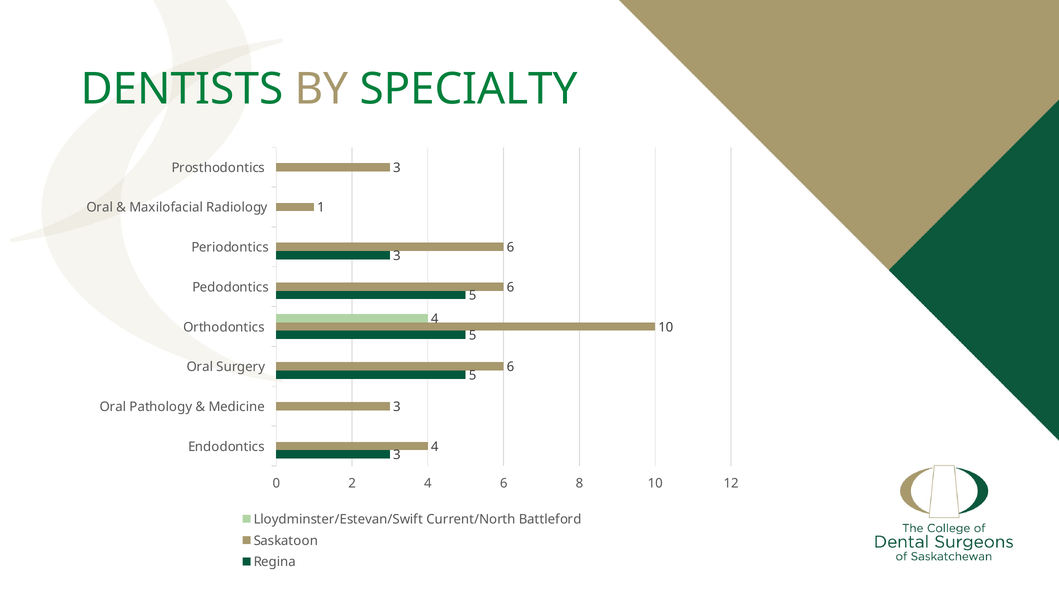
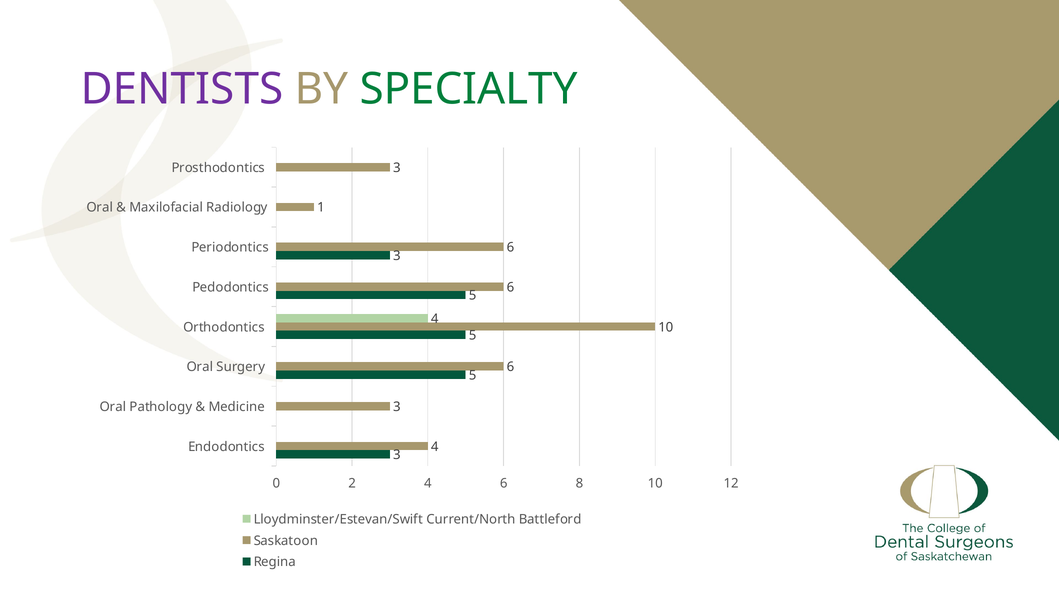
DENTISTS colour: green -> purple
